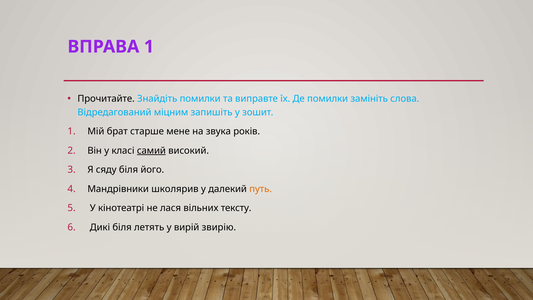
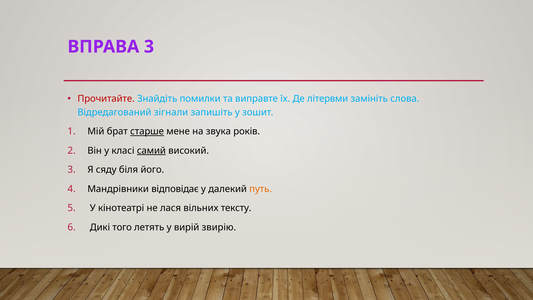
ВПРАВА 1: 1 -> 3
Прочитайте colour: black -> red
Де помилки: помилки -> літервми
міцним: міцним -> зігнали
старше underline: none -> present
школярив: школярив -> відповідає
Дикі біля: біля -> того
